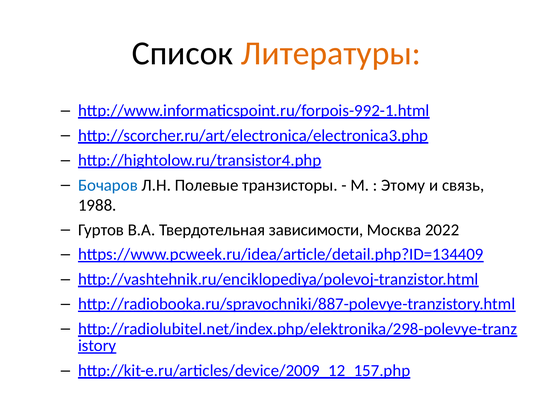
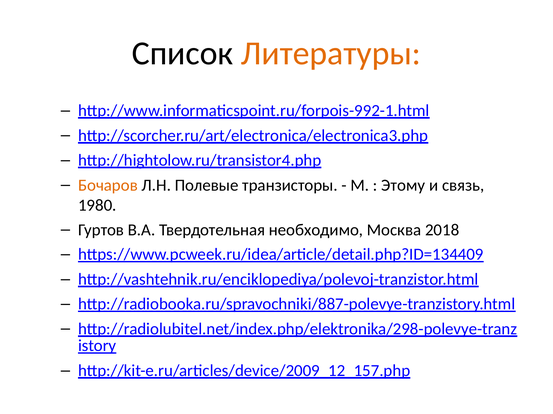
Бочаров colour: blue -> orange
1988: 1988 -> 1980
зависимости: зависимости -> необходимо
2022: 2022 -> 2018
